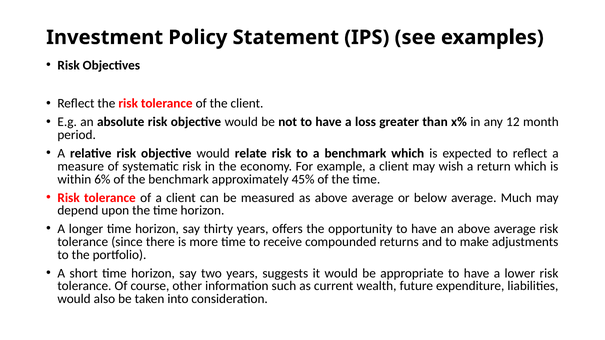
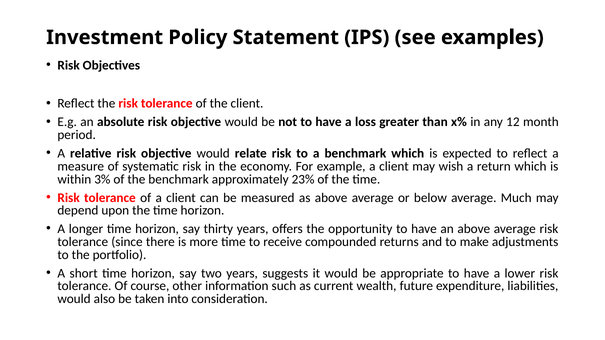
6%: 6% -> 3%
45%: 45% -> 23%
